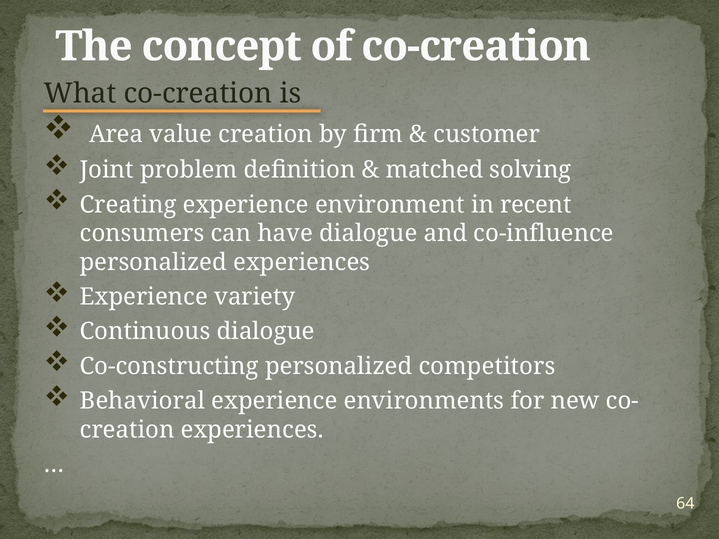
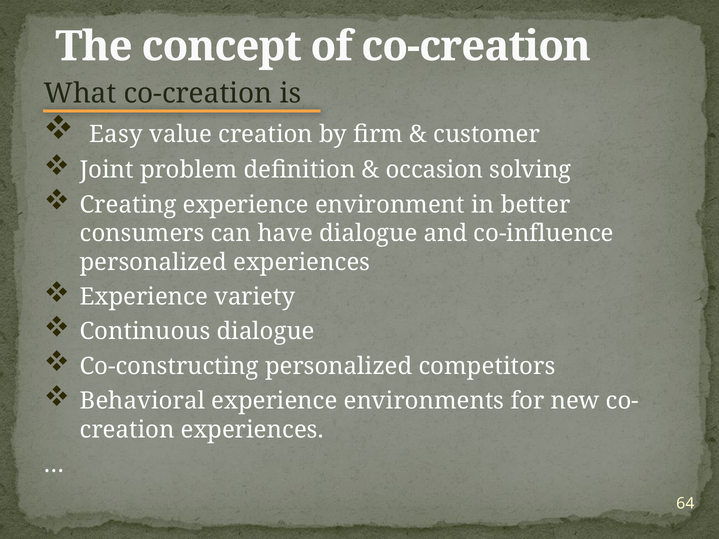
Area: Area -> Easy
matched: matched -> occasion
recent: recent -> better
